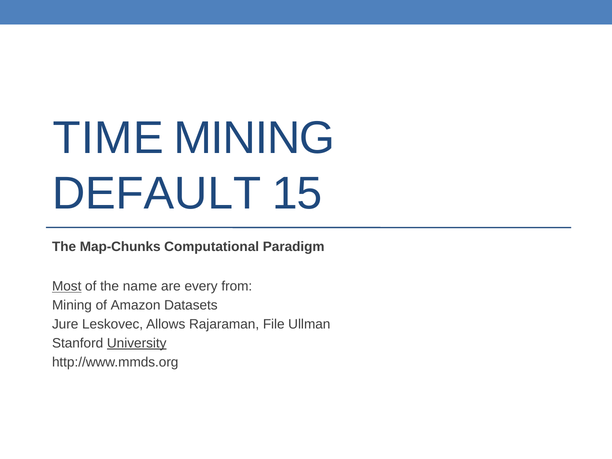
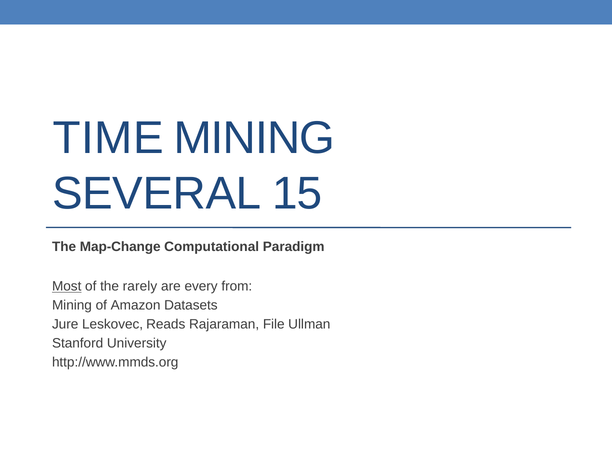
DEFAULT: DEFAULT -> SEVERAL
Map-Chunks: Map-Chunks -> Map-Change
name: name -> rarely
Allows: Allows -> Reads
University underline: present -> none
